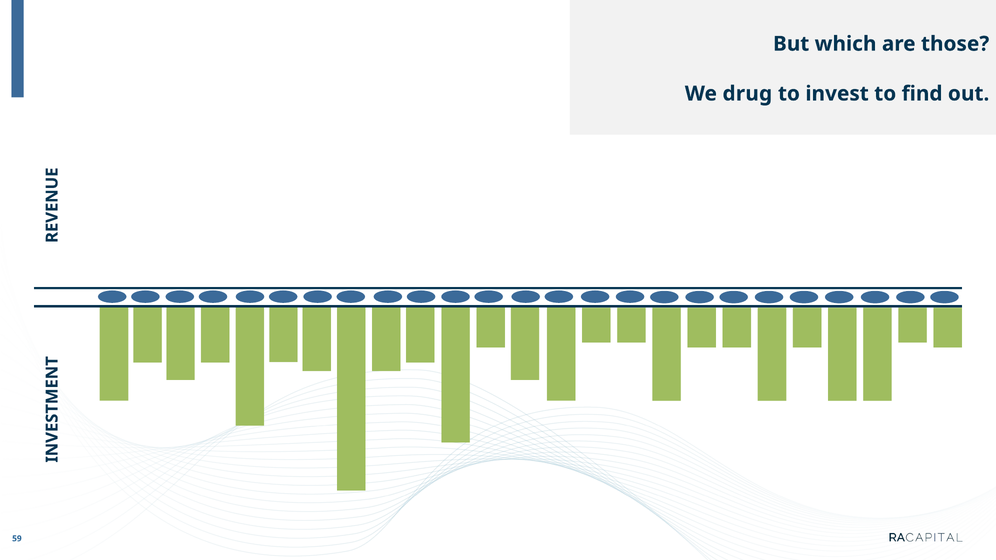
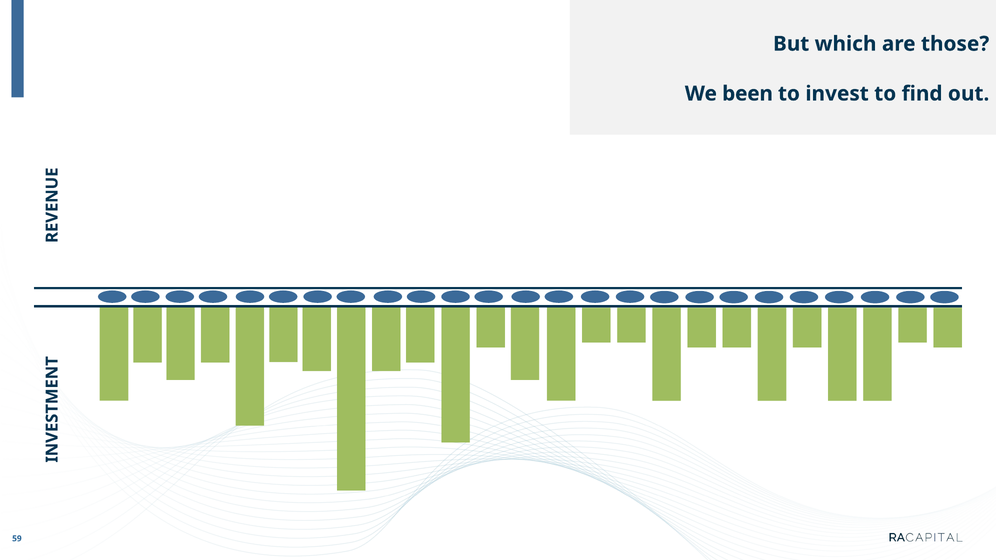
drug: drug -> been
